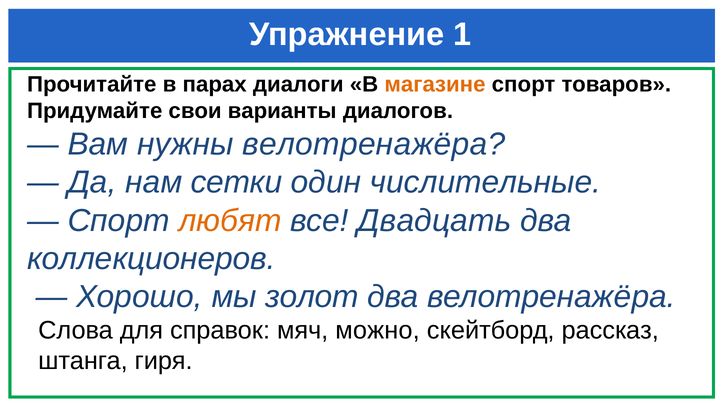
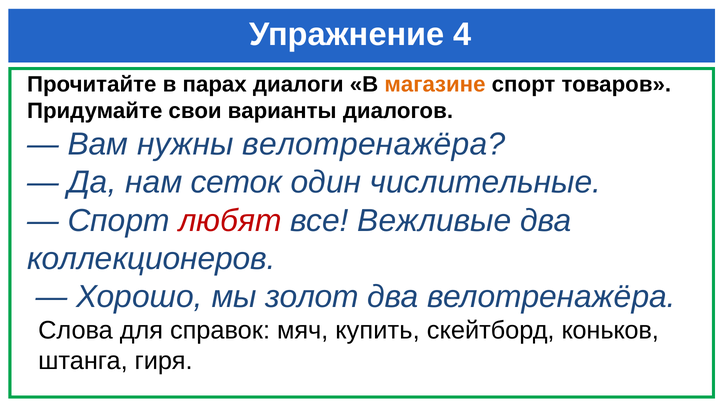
1: 1 -> 4
сетки: сетки -> сеток
любят colour: orange -> red
Двадцать: Двадцать -> Вежливые
можно: можно -> купить
рассказ: рассказ -> коньков
